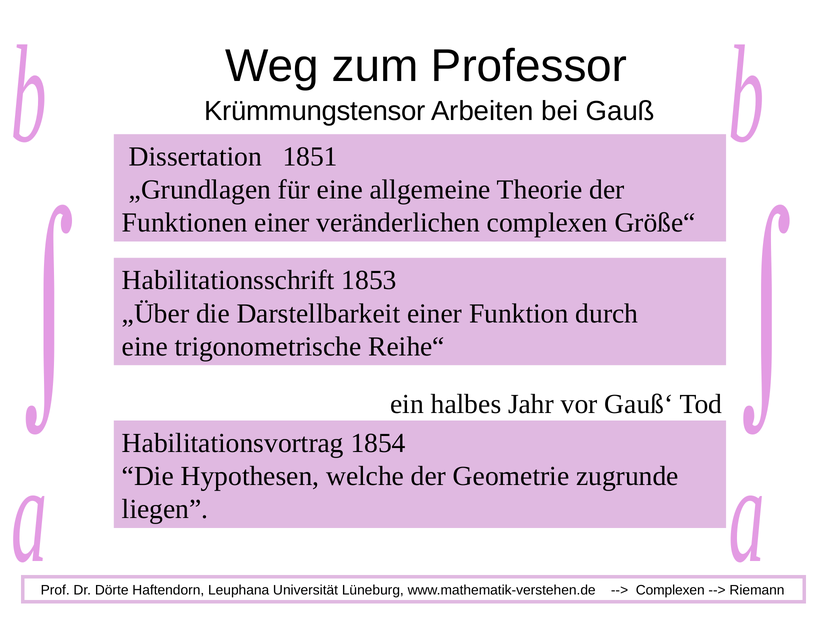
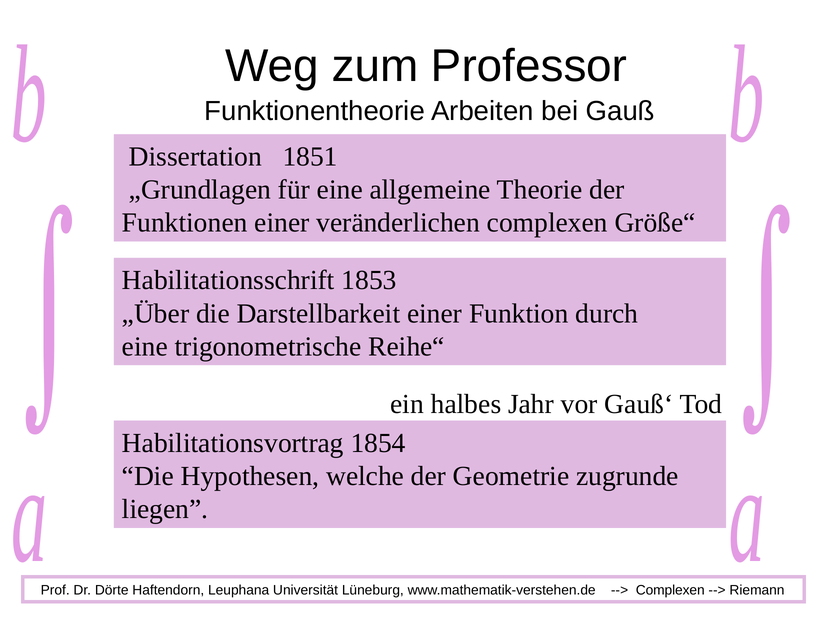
Krümmungstensor: Krümmungstensor -> Funktionentheorie
